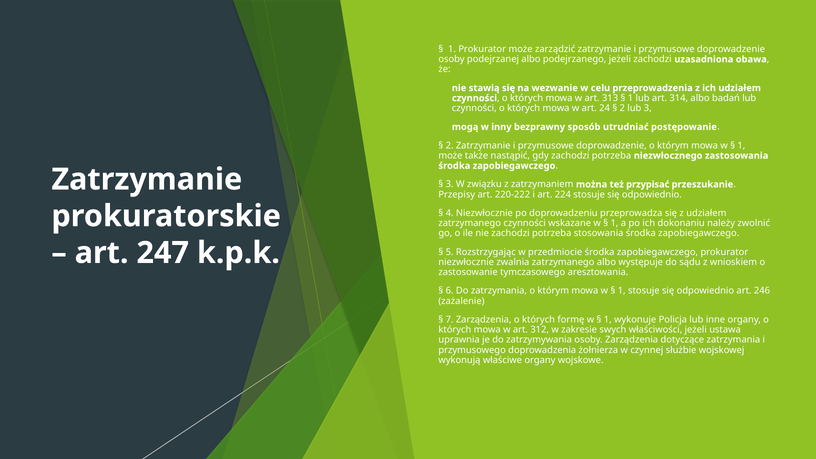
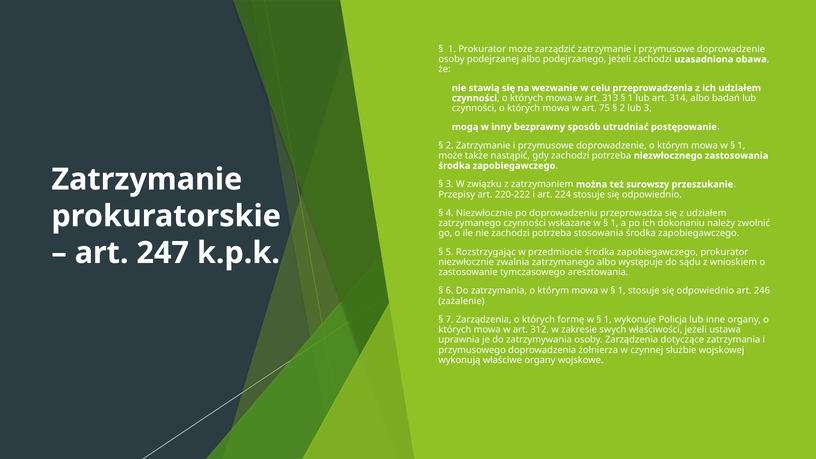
24: 24 -> 75
przypisać: przypisać -> surowszy
